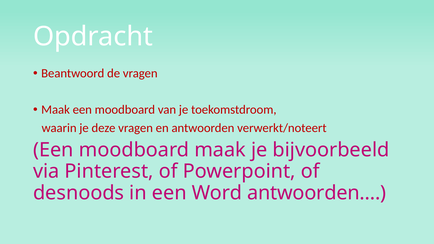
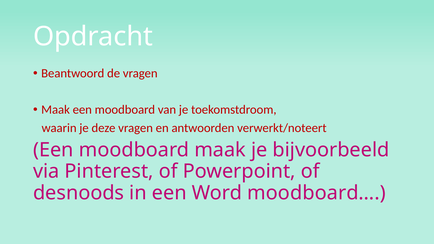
antwoorden…: antwoorden… -> moodboard…
